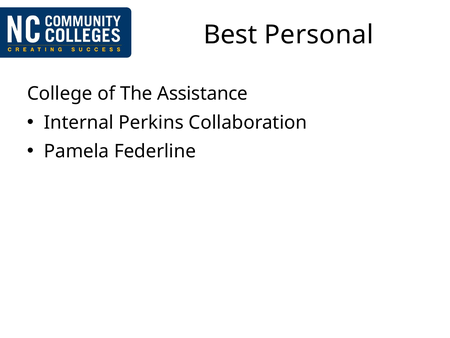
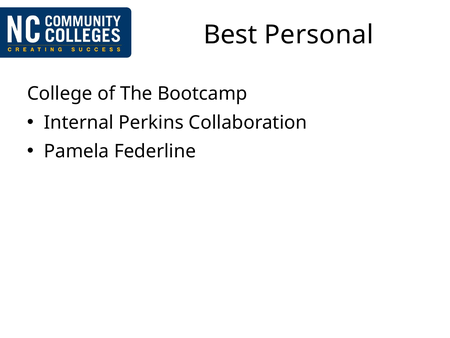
Assistance: Assistance -> Bootcamp
